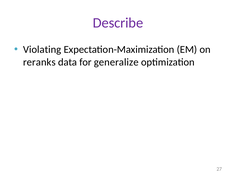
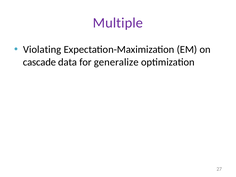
Describe: Describe -> Multiple
reranks: reranks -> cascade
